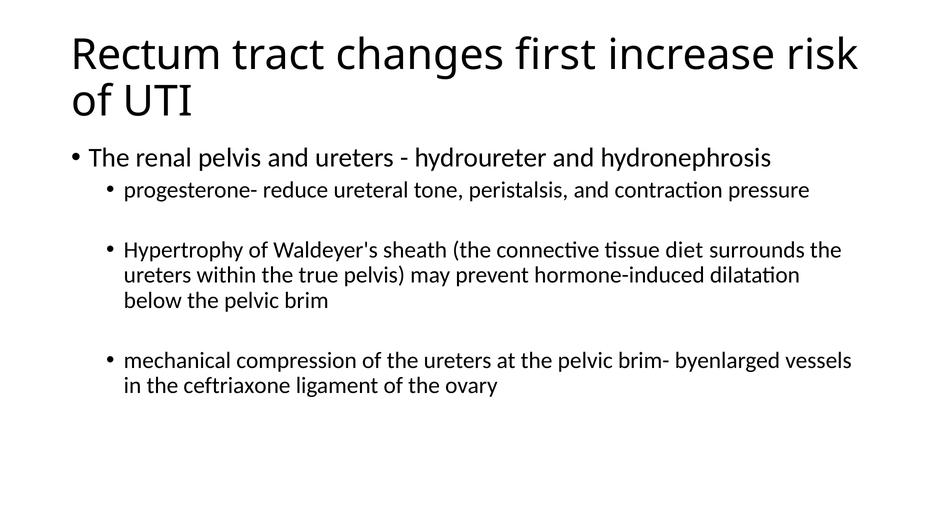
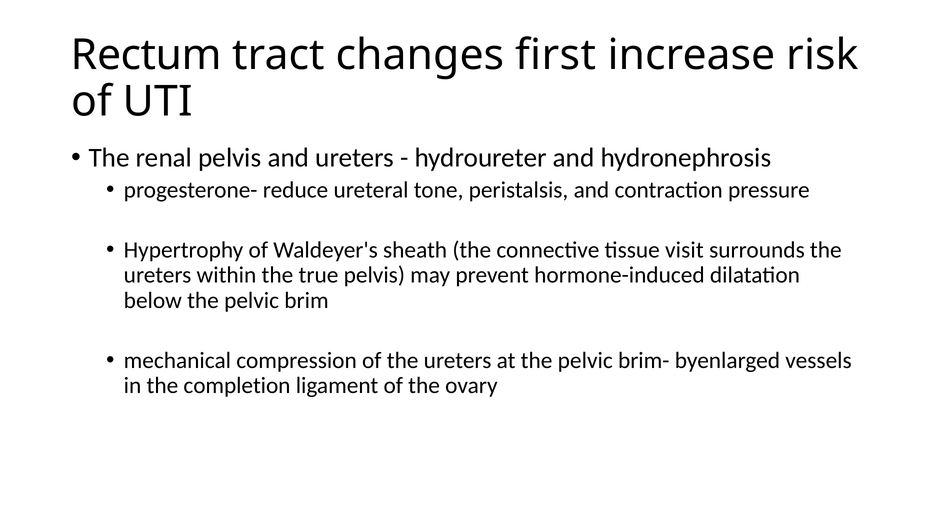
diet: diet -> visit
ceftriaxone: ceftriaxone -> completion
